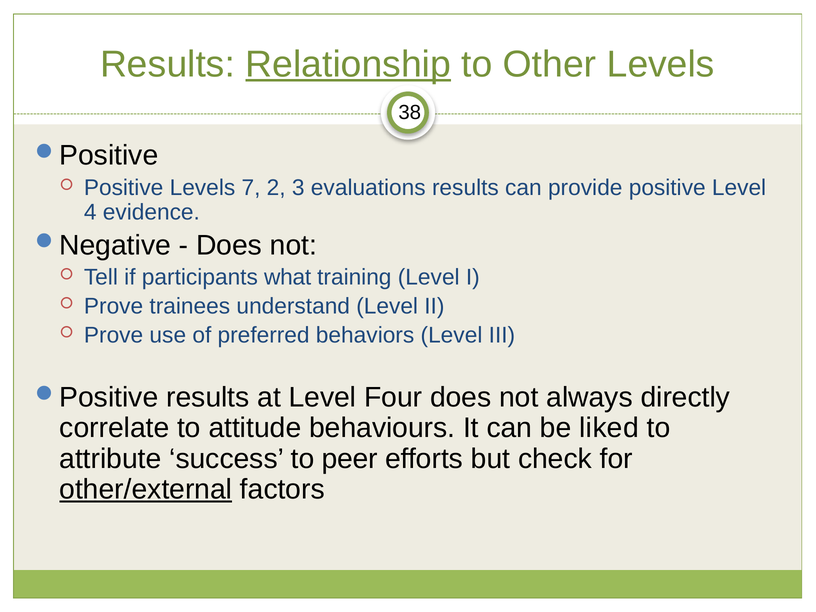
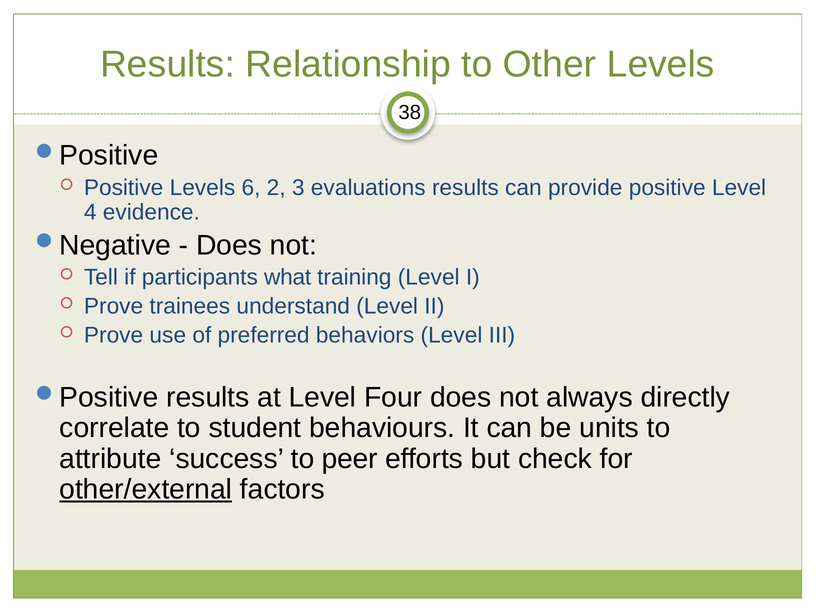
Relationship underline: present -> none
7: 7 -> 6
attitude: attitude -> student
liked: liked -> units
